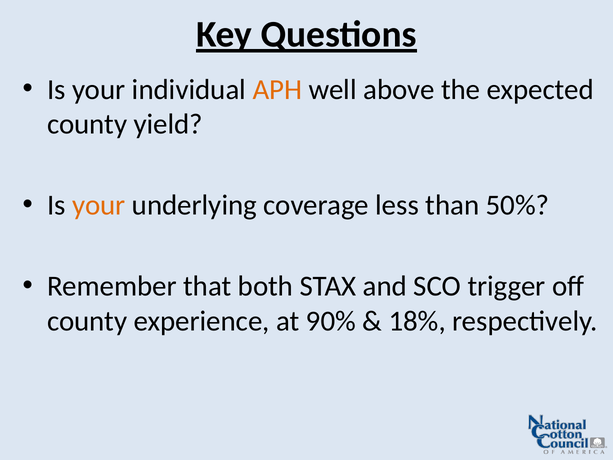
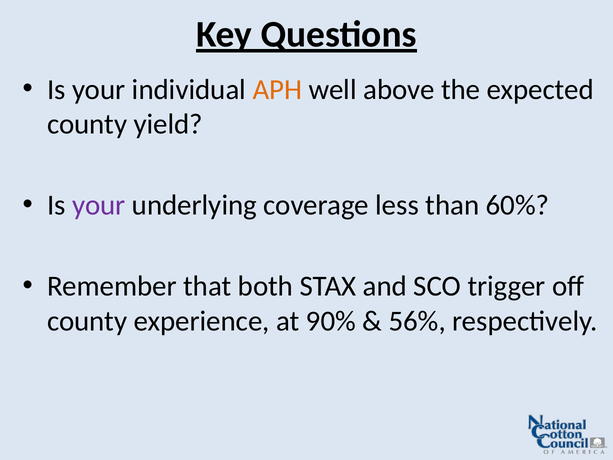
your at (99, 205) colour: orange -> purple
50%: 50% -> 60%
18%: 18% -> 56%
